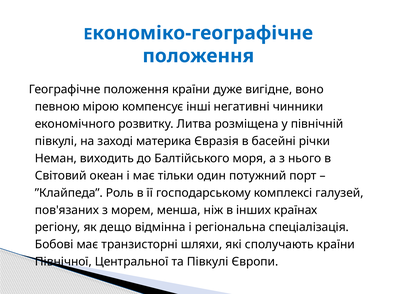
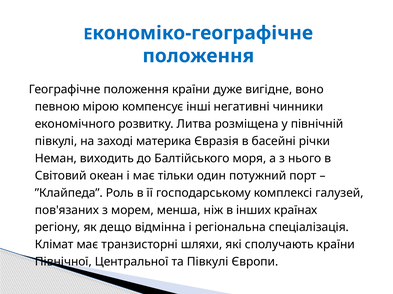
Бобові: Бобові -> Клімат
